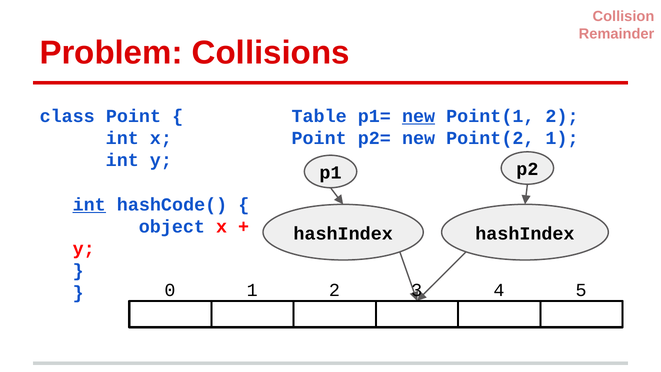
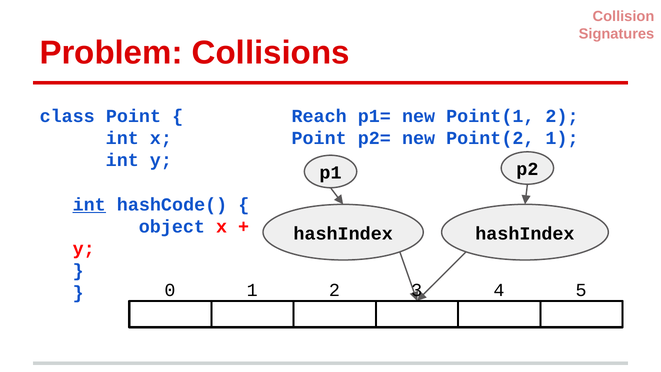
Remainder: Remainder -> Signatures
Table: Table -> Reach
new at (419, 116) underline: present -> none
